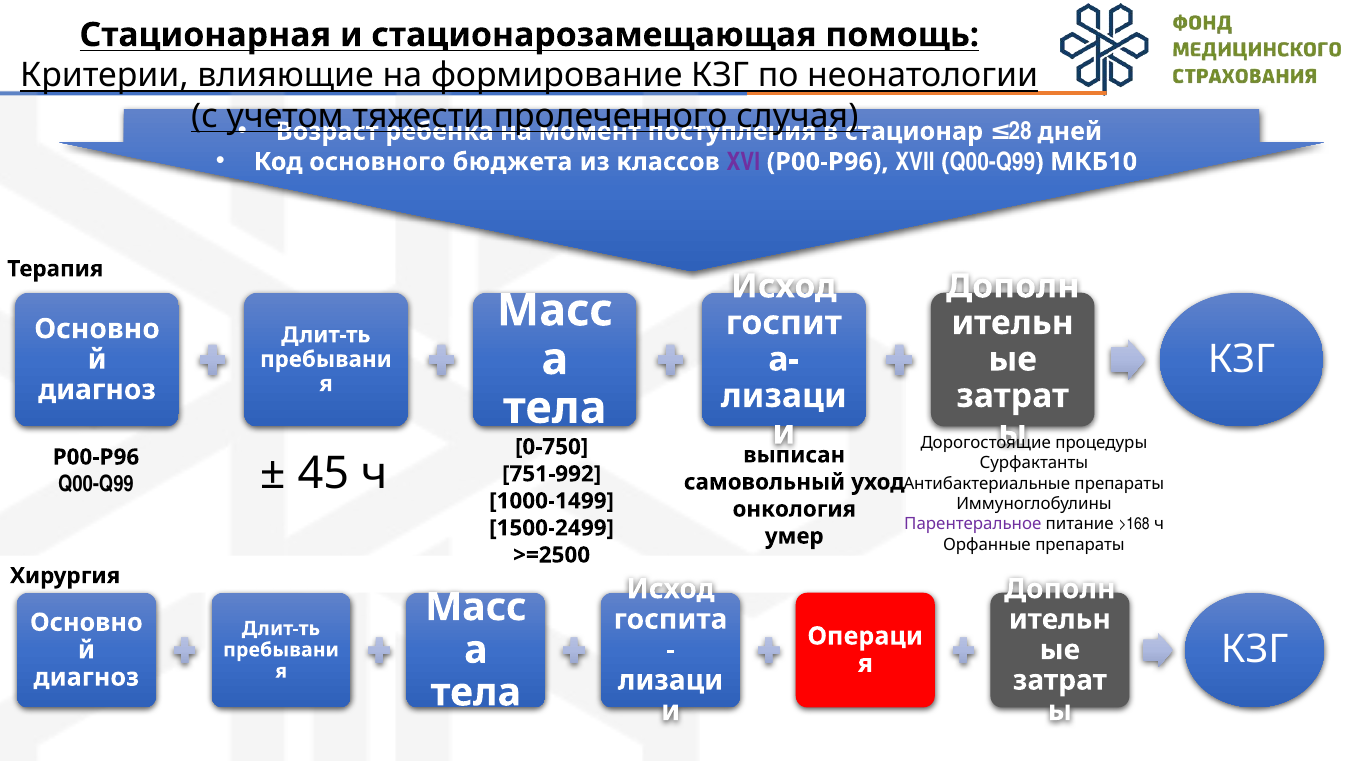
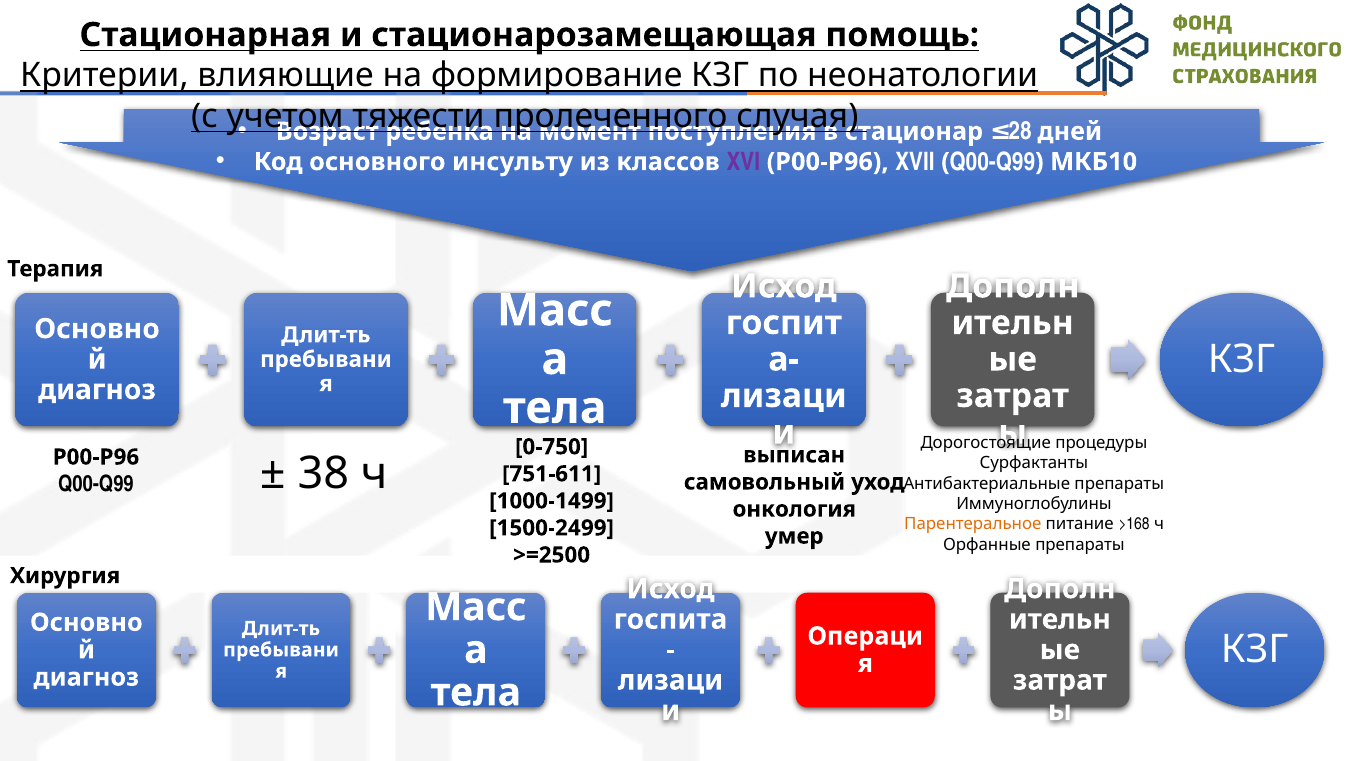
бюджета: бюджета -> инсульту
751-992: 751-992 -> 751-611
45: 45 -> 38
Парентеральное colour: purple -> orange
